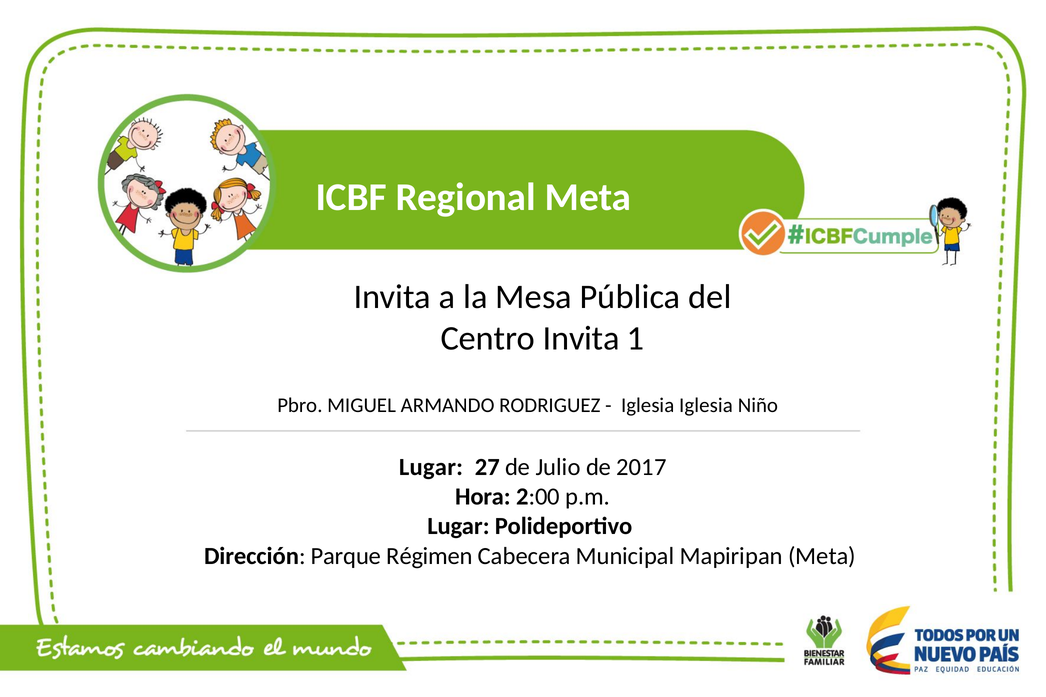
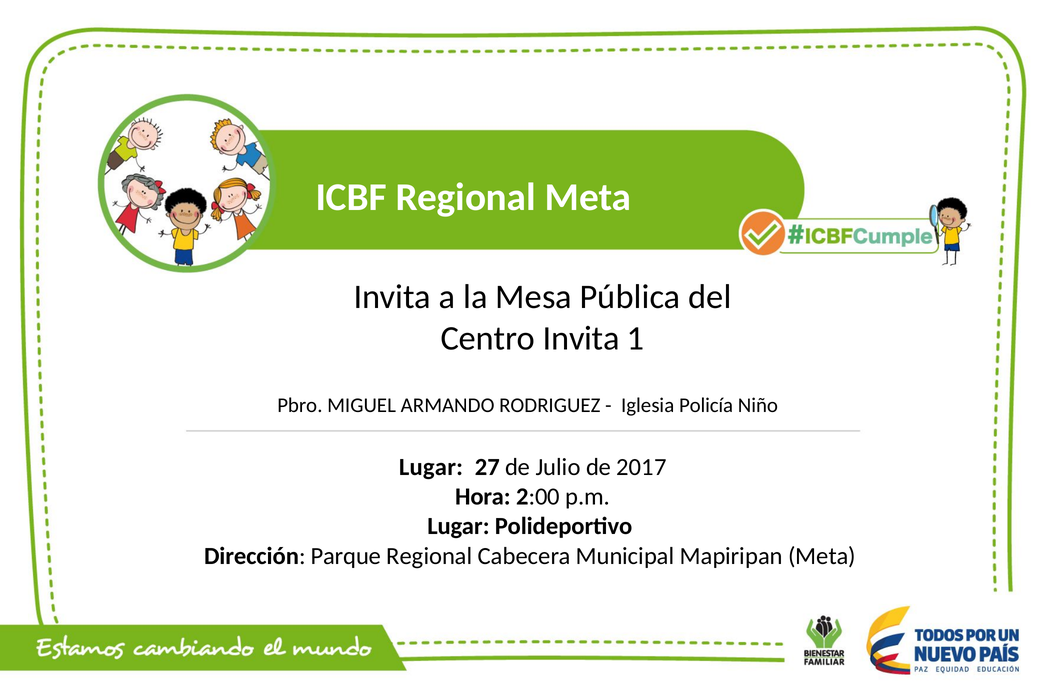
Iglesia Iglesia: Iglesia -> Policía
Parque Régimen: Régimen -> Regional
